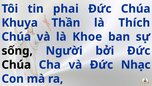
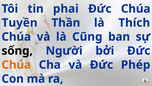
Khuya: Khuya -> Tuyền
Khoe: Khoe -> Cũng
Chúa at (16, 64) colour: black -> orange
Nhạc: Nhạc -> Phép
